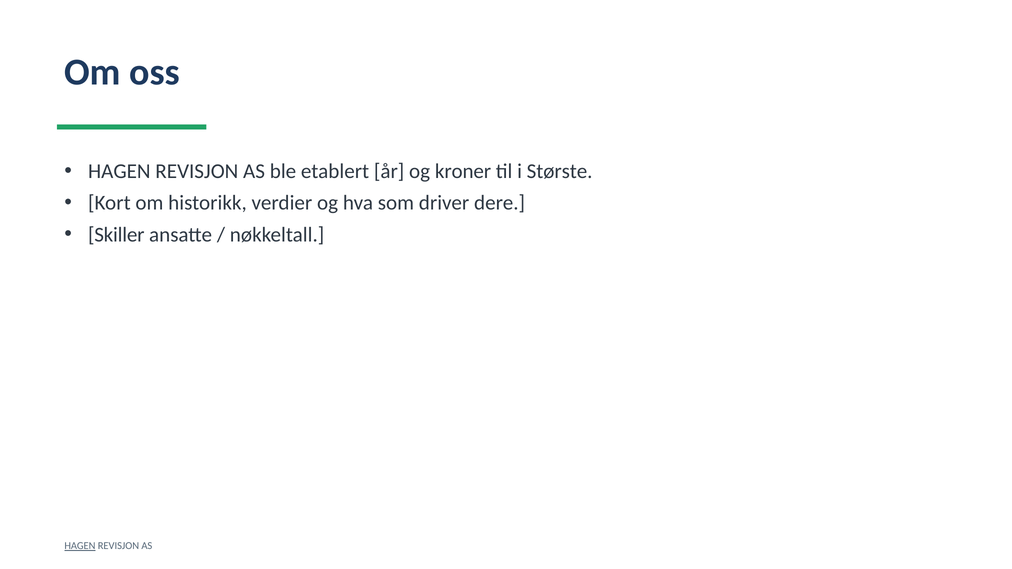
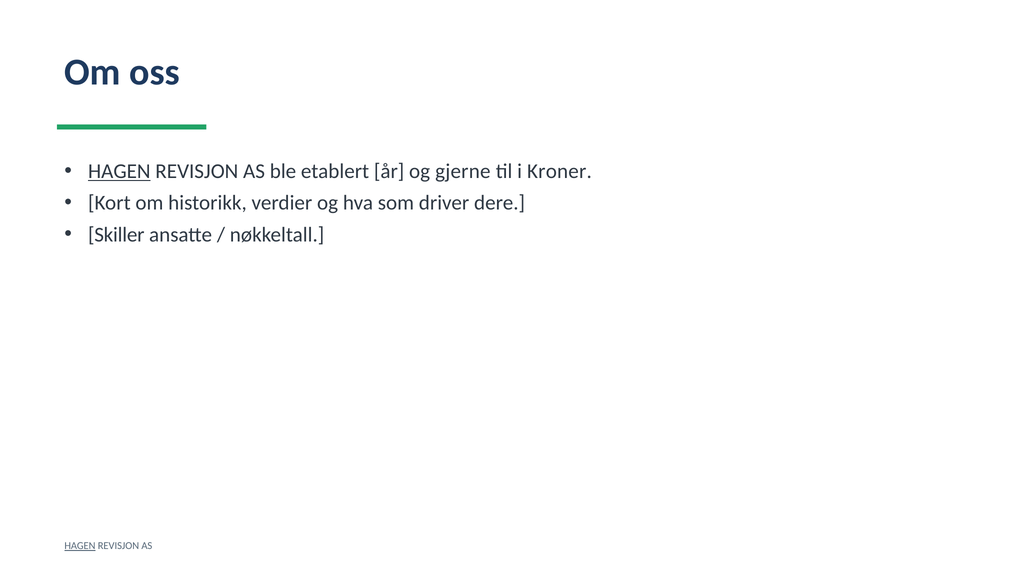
HAGEN at (119, 171) underline: none -> present
kroner: kroner -> gjerne
Største: Største -> Kroner
